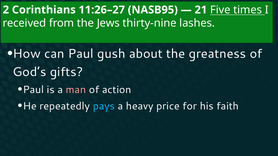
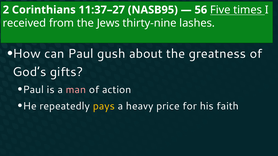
11:26–27: 11:26–27 -> 11:37–27
21: 21 -> 56
pays colour: light blue -> yellow
